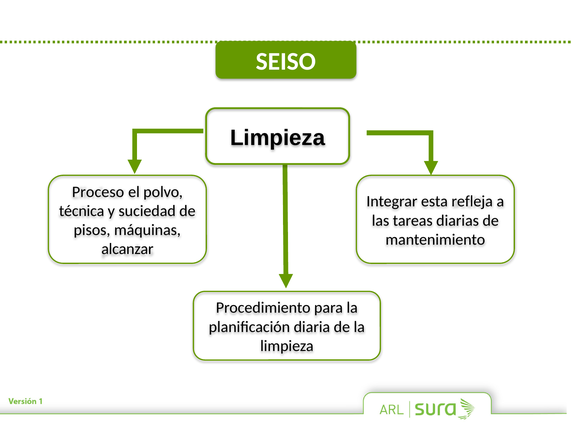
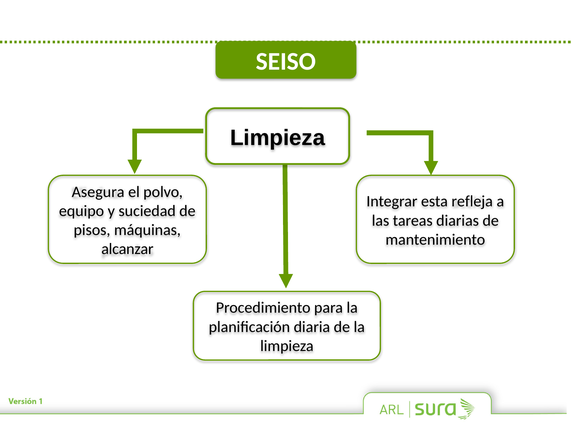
Proceso: Proceso -> Asegura
técnica: técnica -> equipo
